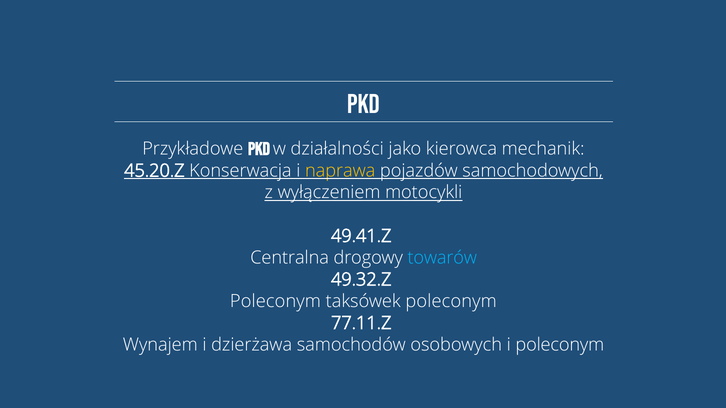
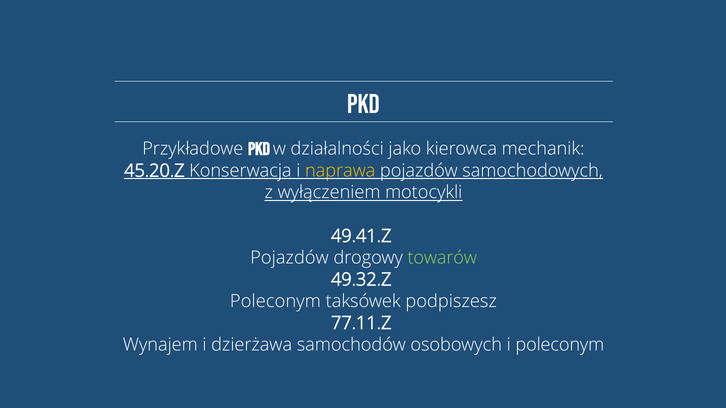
Centralna at (290, 258): Centralna -> Pojazdów
towarów colour: light blue -> light green
taksówek poleconym: poleconym -> podpiszesz
